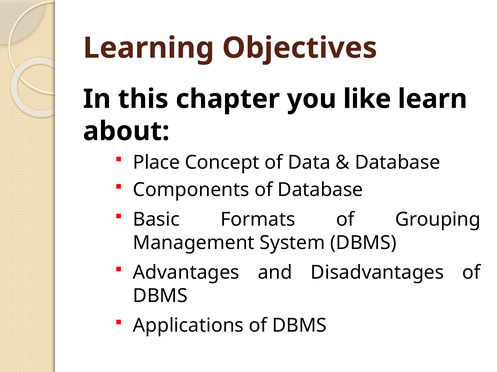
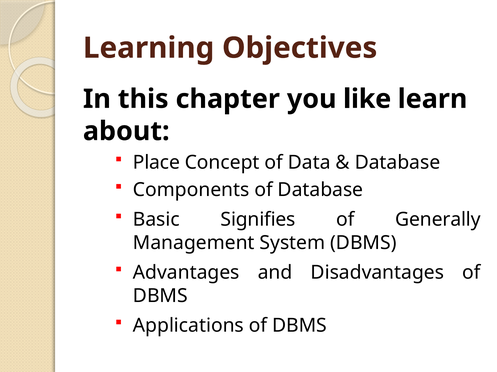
Formats: Formats -> Signifies
Grouping: Grouping -> Generally
